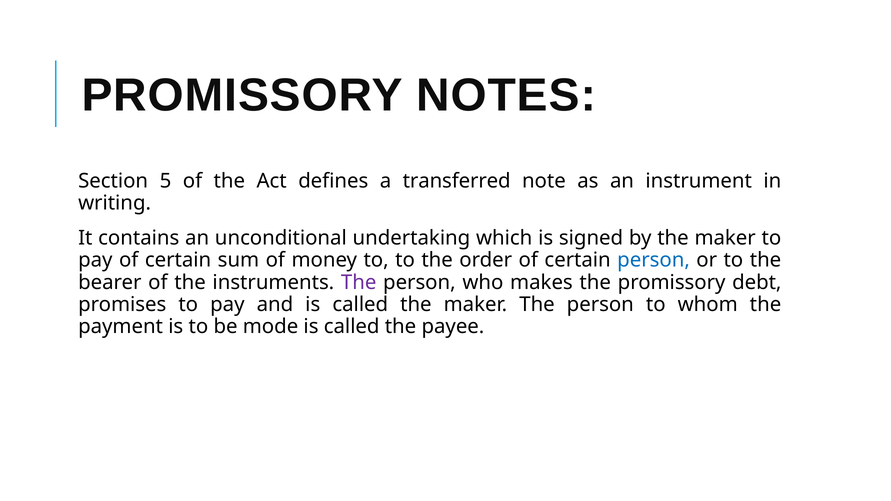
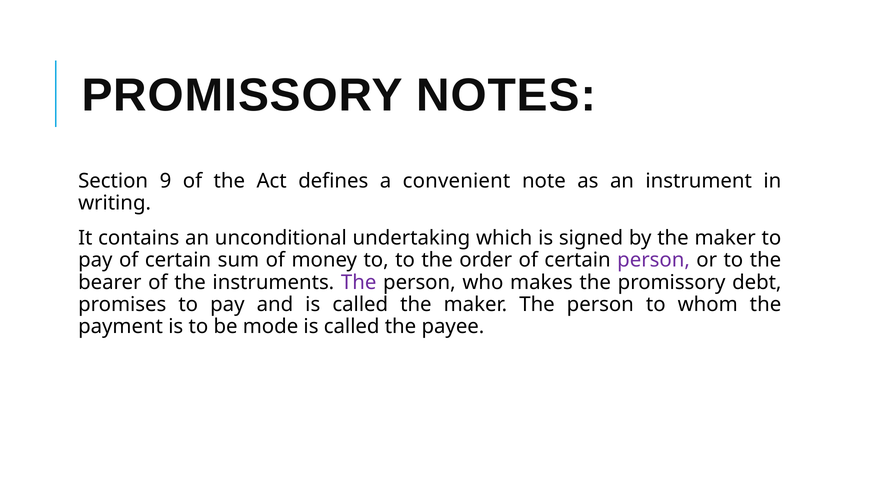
5: 5 -> 9
transferred: transferred -> convenient
person at (654, 260) colour: blue -> purple
